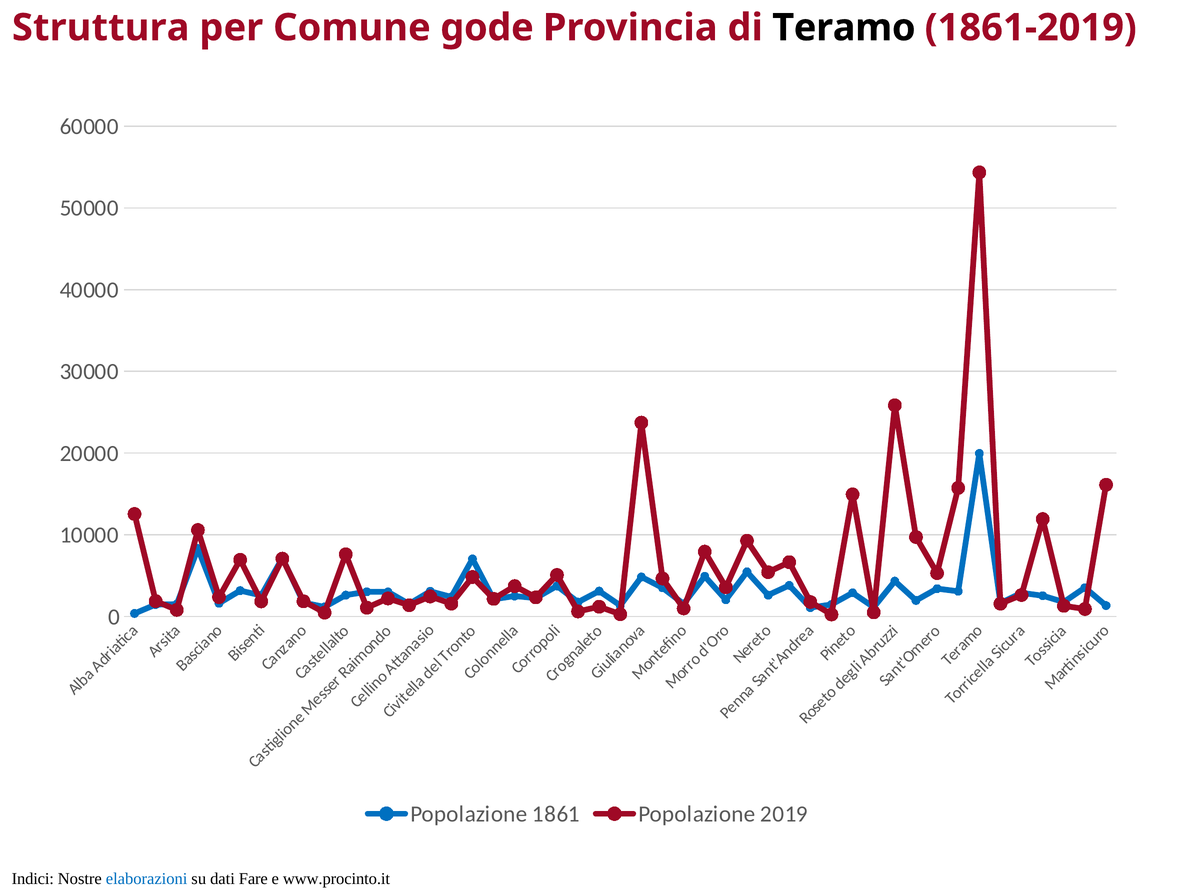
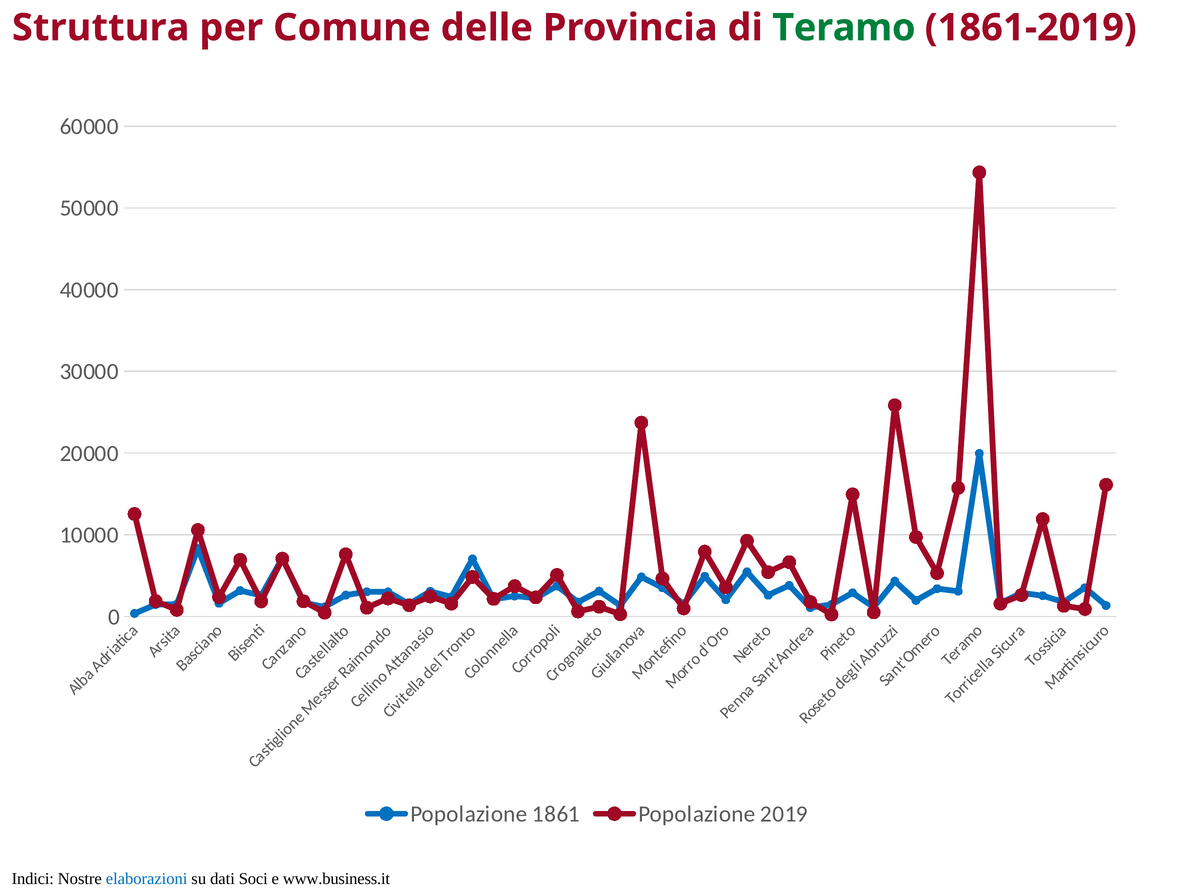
gode: gode -> delle
Teramo colour: black -> green
Fare: Fare -> Soci
www.procinto.it: www.procinto.it -> www.business.it
